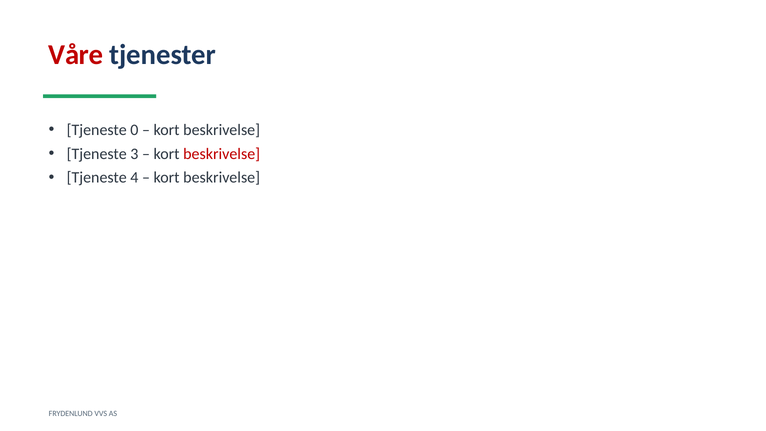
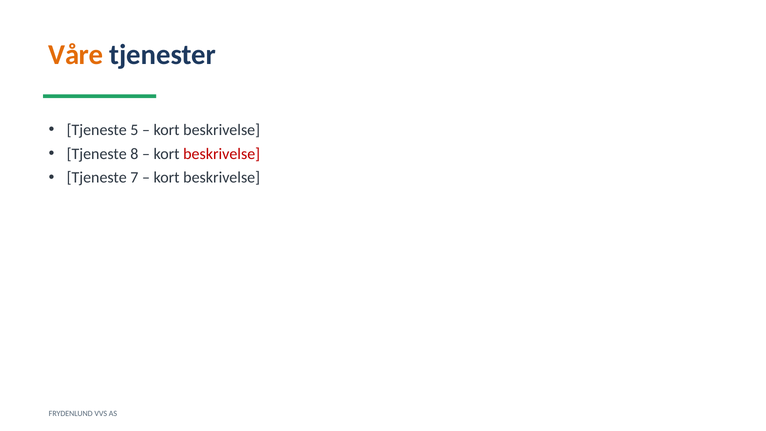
Våre colour: red -> orange
0: 0 -> 5
3: 3 -> 8
4: 4 -> 7
